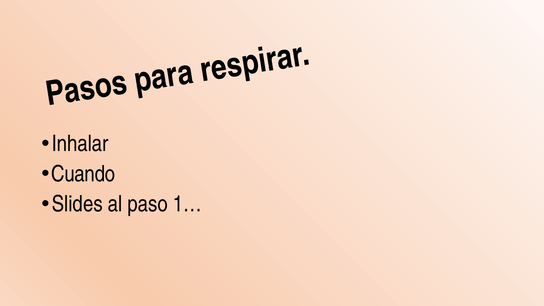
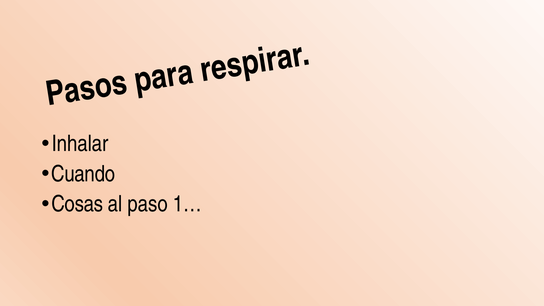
Slides: Slides -> Cosas
